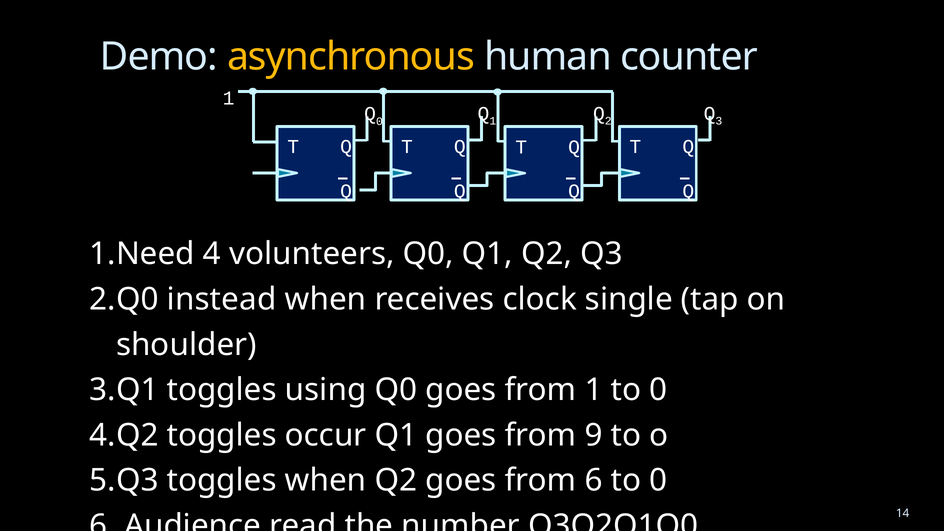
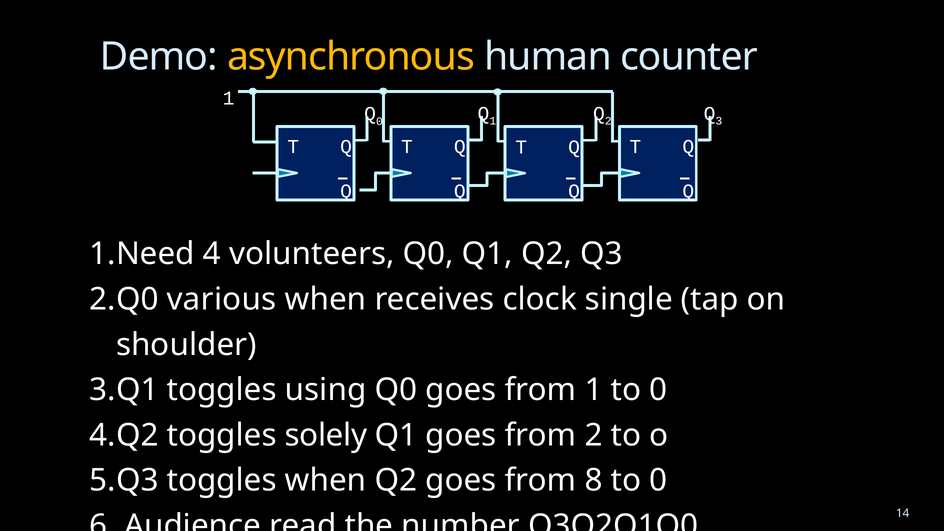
instead: instead -> various
occur: occur -> solely
from 9: 9 -> 2
from 6: 6 -> 8
